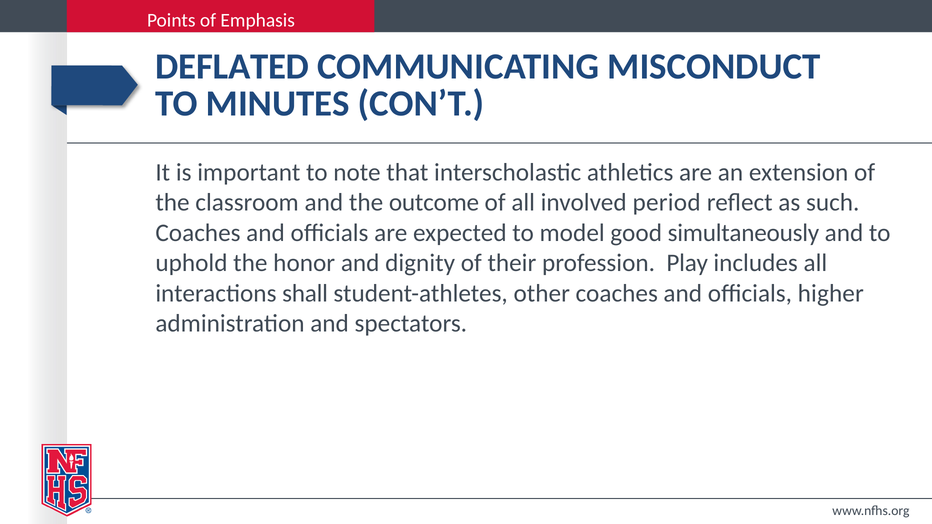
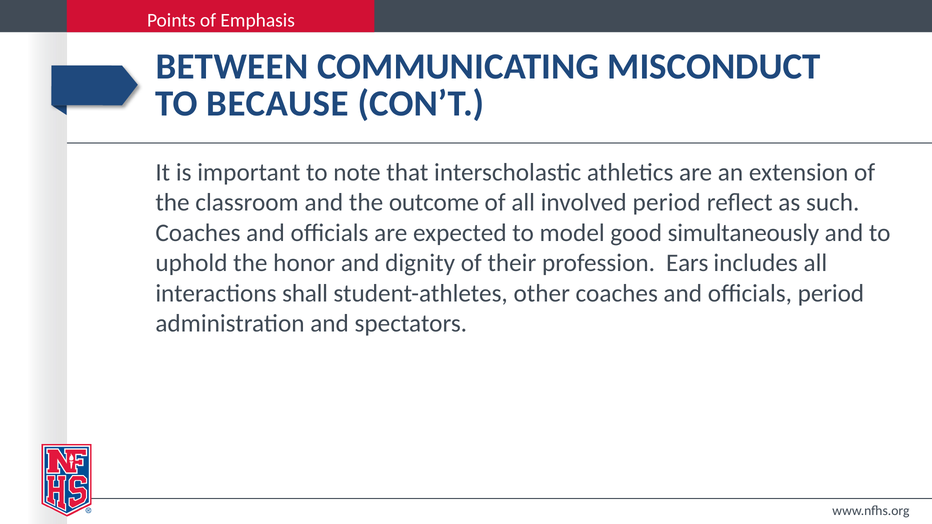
DEFLATED: DEFLATED -> BETWEEN
MINUTES: MINUTES -> BECAUSE
Play: Play -> Ears
officials higher: higher -> period
